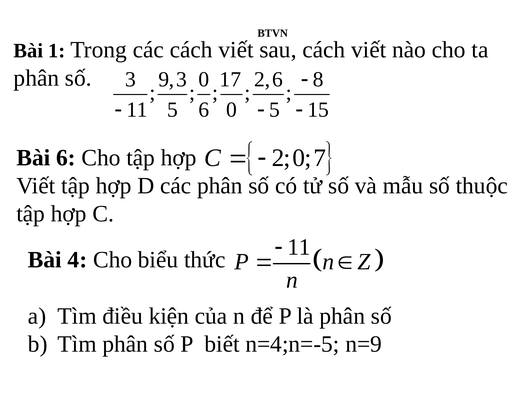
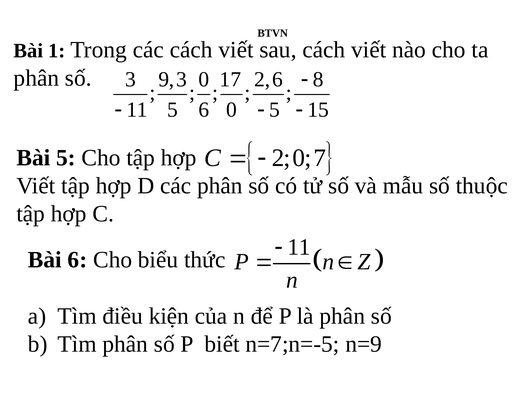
Bài 6: 6 -> 5
Bài 4: 4 -> 6
n=4;n=-5: n=4;n=-5 -> n=7;n=-5
